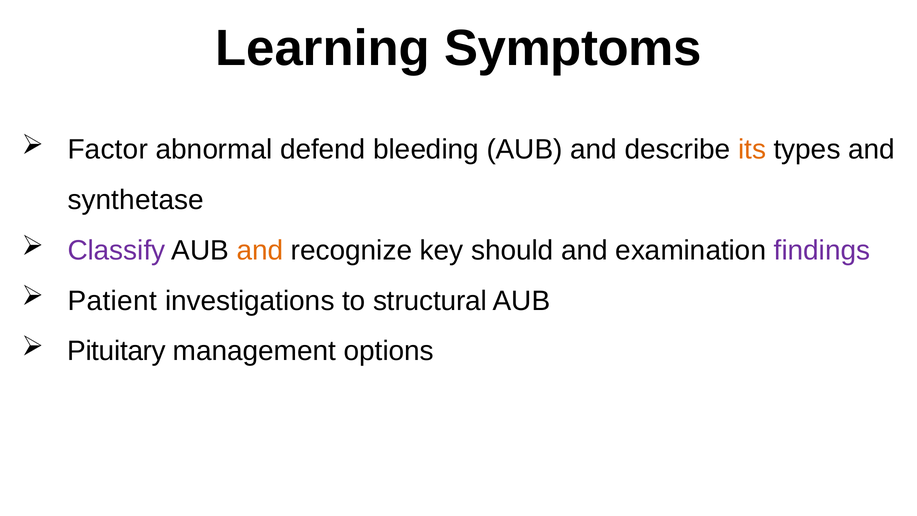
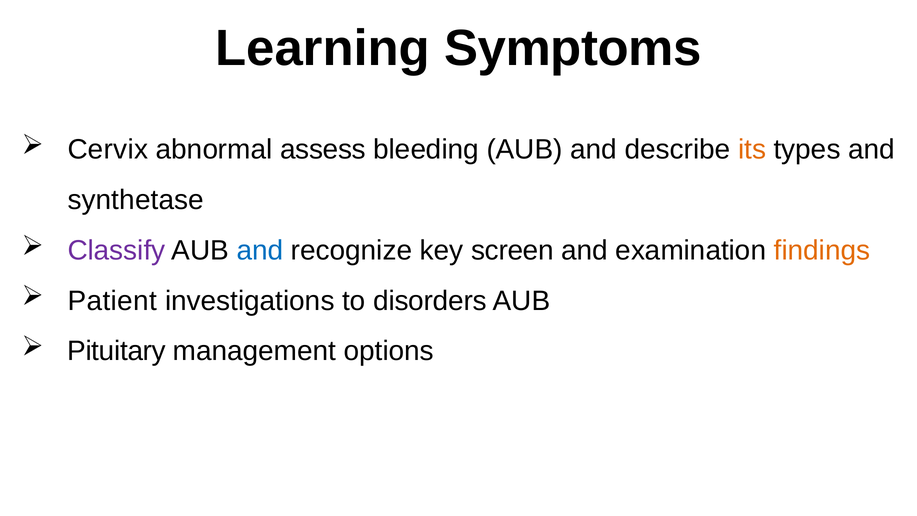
Factor: Factor -> Cervix
defend: defend -> assess
and at (260, 250) colour: orange -> blue
should: should -> screen
findings colour: purple -> orange
structural: structural -> disorders
